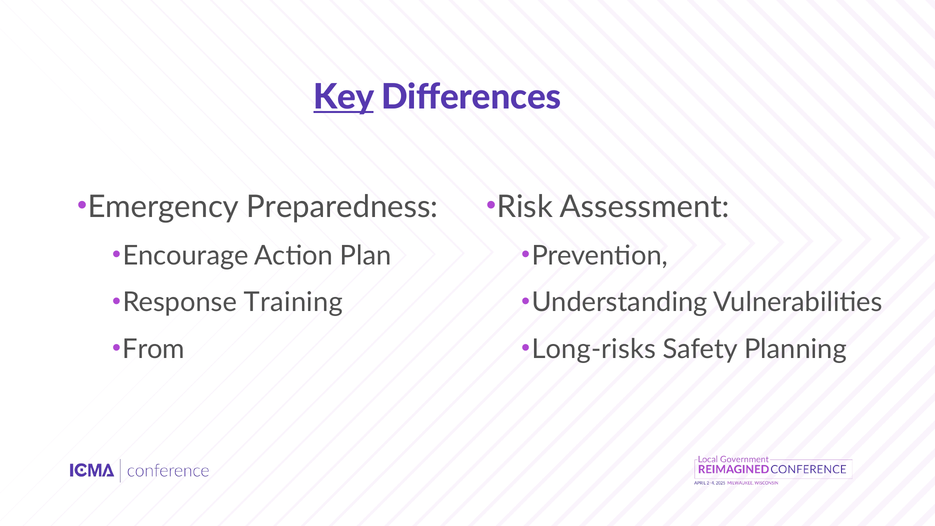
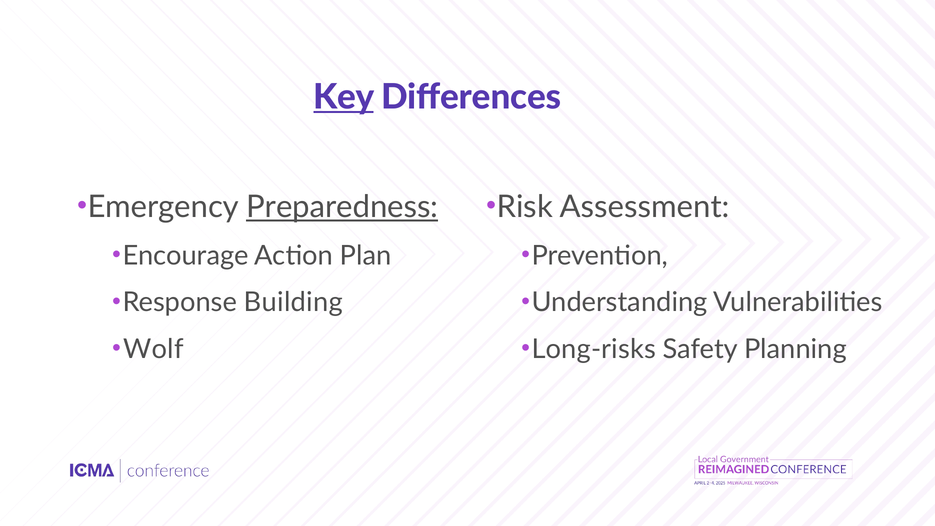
Preparedness underline: none -> present
Training: Training -> Building
From: From -> Wolf
